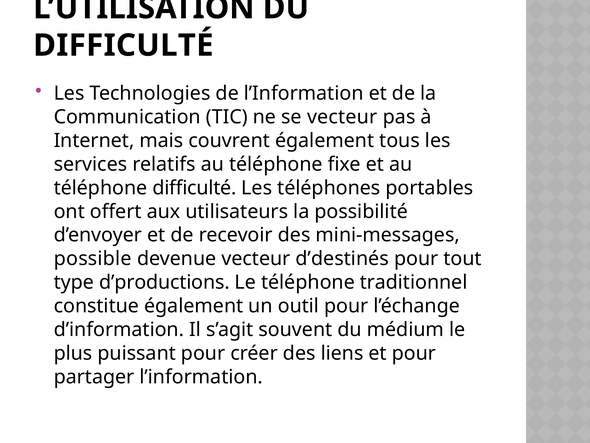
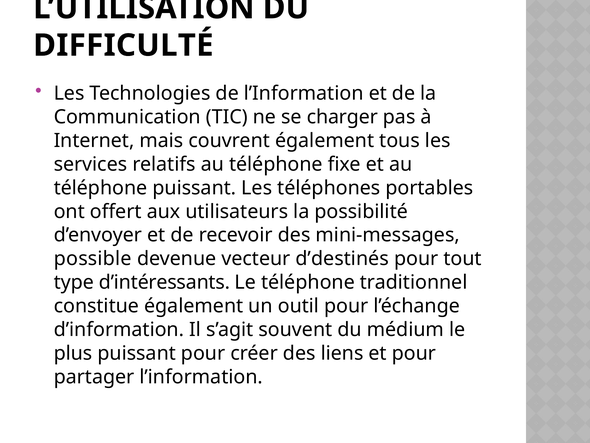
se vecteur: vecteur -> charger
téléphone difficulté: difficulté -> puissant
d’productions: d’productions -> d’intéressants
